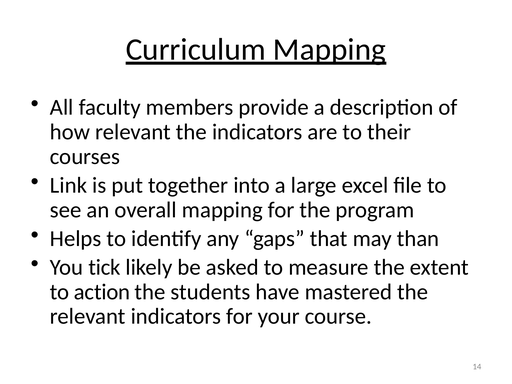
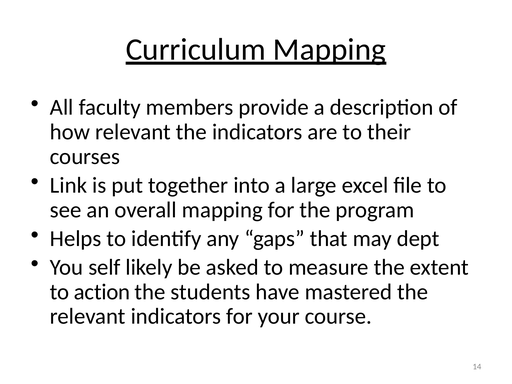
than: than -> dept
tick: tick -> self
